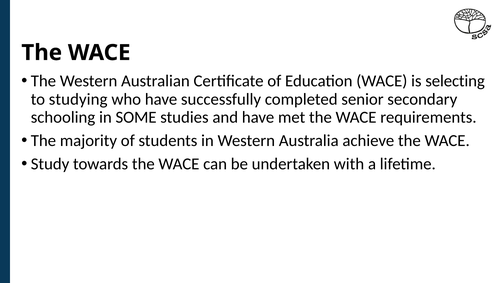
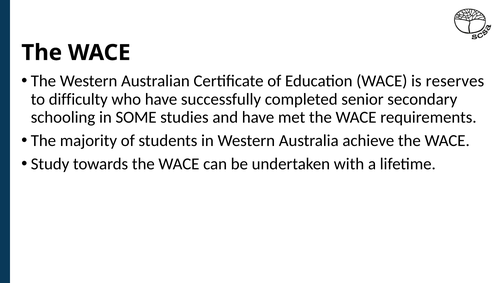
selecting: selecting -> reserves
studying: studying -> difficulty
